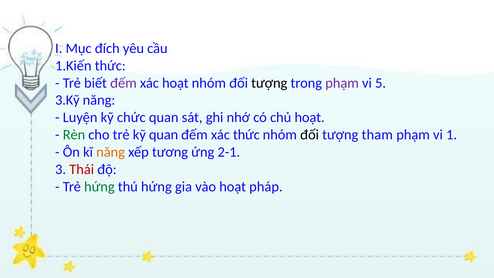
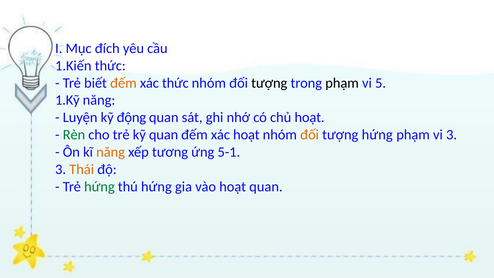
đếm at (123, 83) colour: purple -> orange
xác hoạt: hoạt -> thức
phạm at (342, 83) colour: purple -> black
3.Kỹ: 3.Kỹ -> 1.Kỹ
chức: chức -> động
xác thức: thức -> hoạt
đối at (310, 135) colour: black -> orange
tượng tham: tham -> hứng
vi 1: 1 -> 3
2-1: 2-1 -> 5-1
Thái colour: red -> orange
hoạt pháp: pháp -> quan
